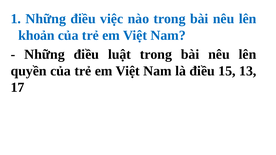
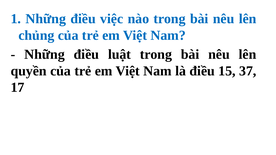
khoản: khoản -> chủng
13: 13 -> 37
